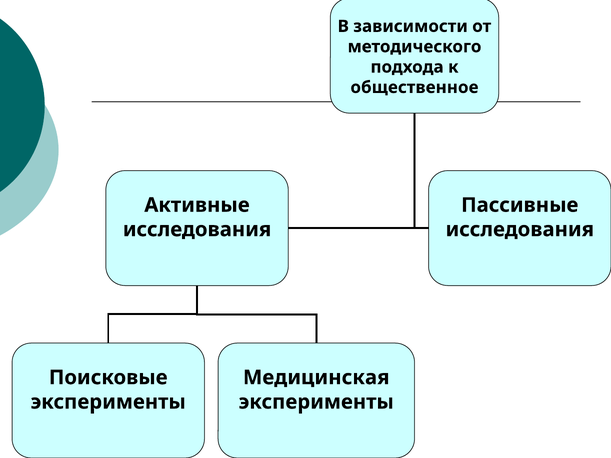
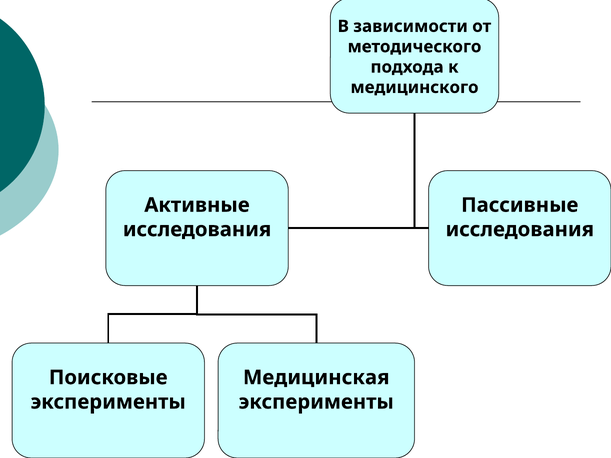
общественное: общественное -> медицинского
